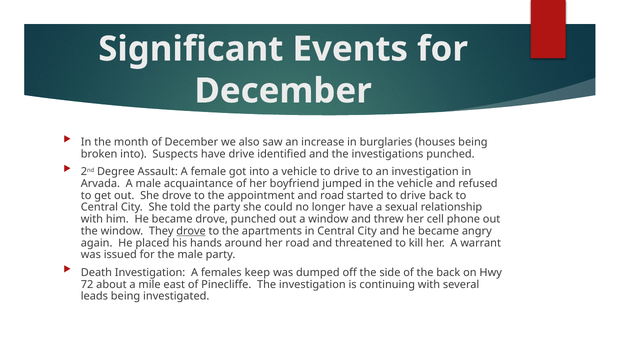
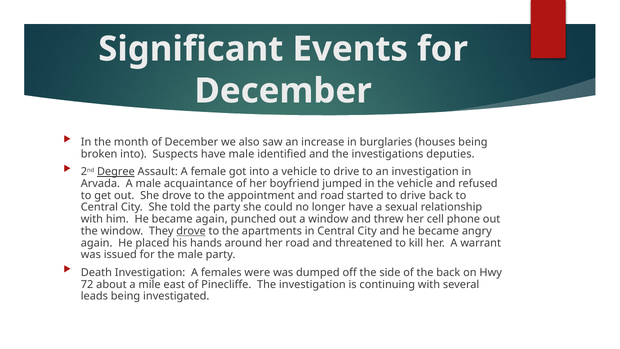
have drive: drive -> male
investigations punched: punched -> deputies
Degree underline: none -> present
became drove: drove -> again
keep: keep -> were
